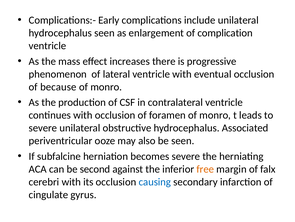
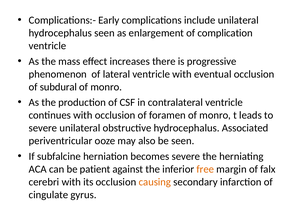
because: because -> subdural
second: second -> patient
causing colour: blue -> orange
